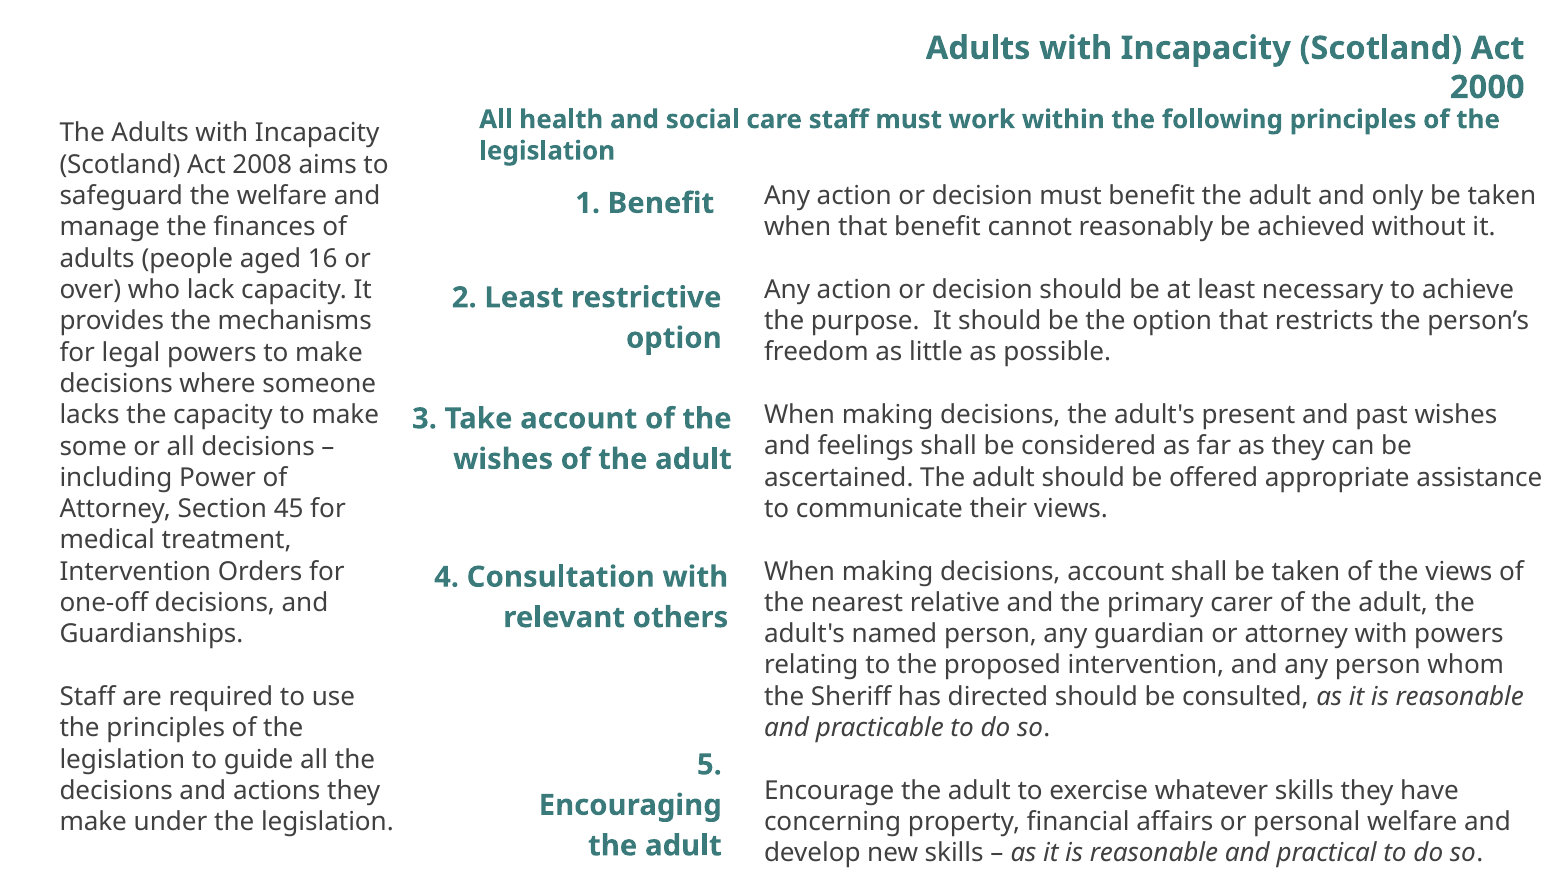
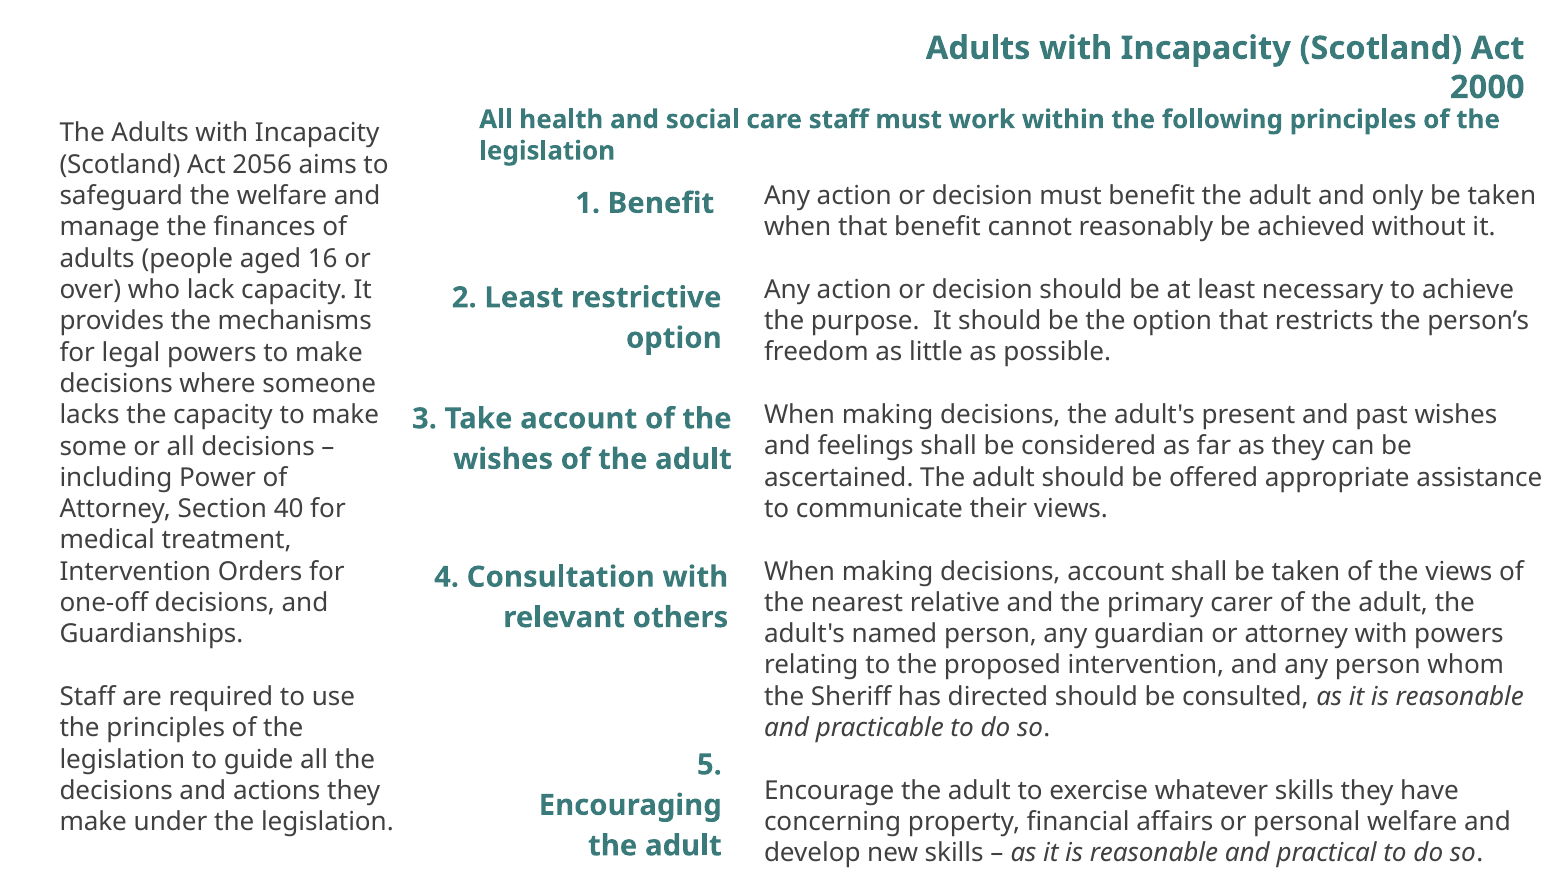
2008: 2008 -> 2056
45: 45 -> 40
